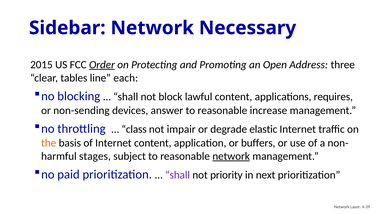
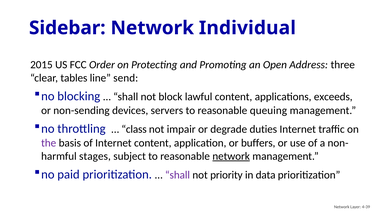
Necessary: Necessary -> Individual
Order underline: present -> none
each: each -> send
requires: requires -> exceeds
answer: answer -> servers
increase: increase -> queuing
elastic: elastic -> duties
the colour: orange -> purple
next: next -> data
